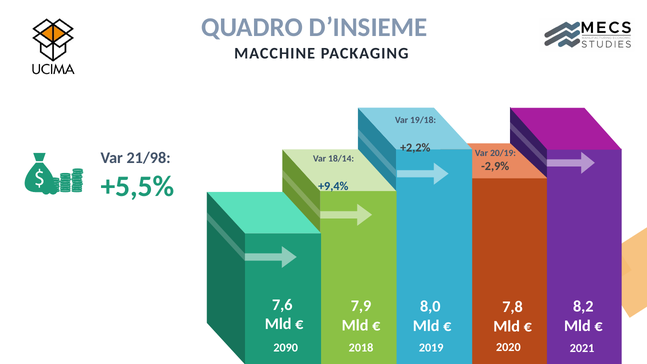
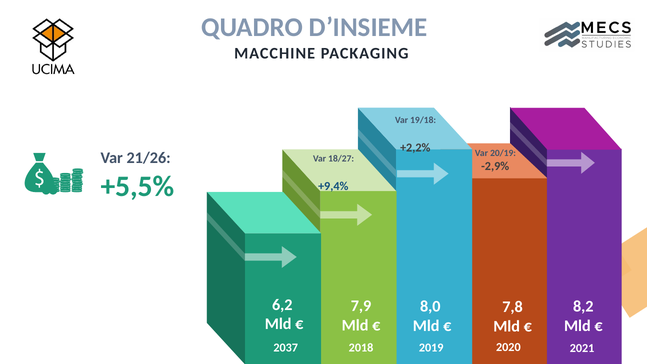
21/98: 21/98 -> 21/26
18/14: 18/14 -> 18/27
7,6: 7,6 -> 6,2
2090: 2090 -> 2037
